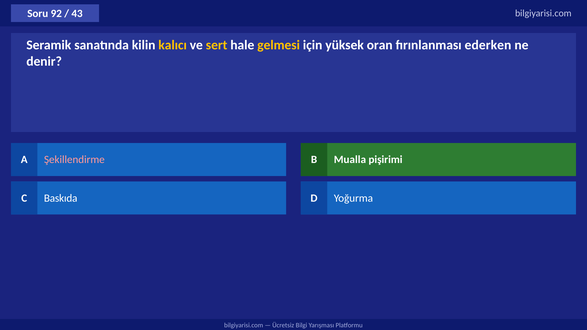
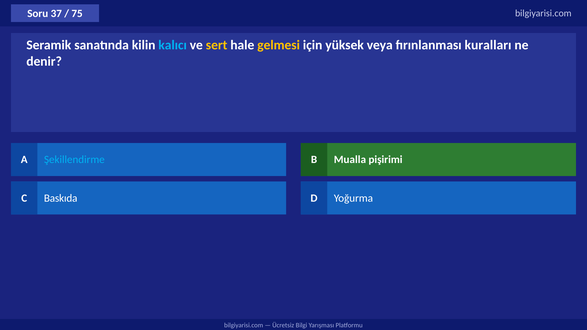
92: 92 -> 37
43: 43 -> 75
kalıcı colour: yellow -> light blue
oran: oran -> veya
ederken: ederken -> kuralları
Şekillendirme colour: pink -> light blue
